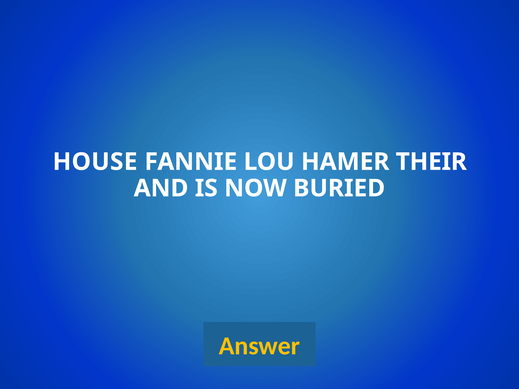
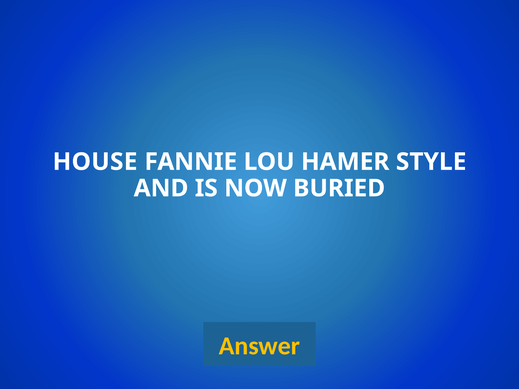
THEIR: THEIR -> STYLE
